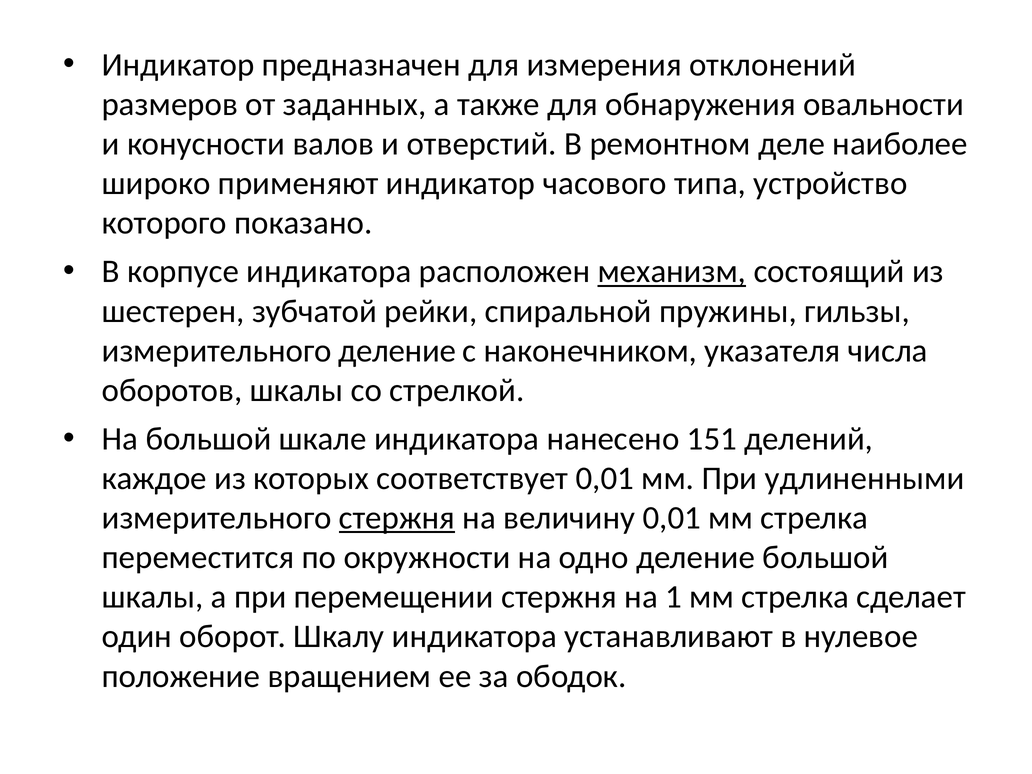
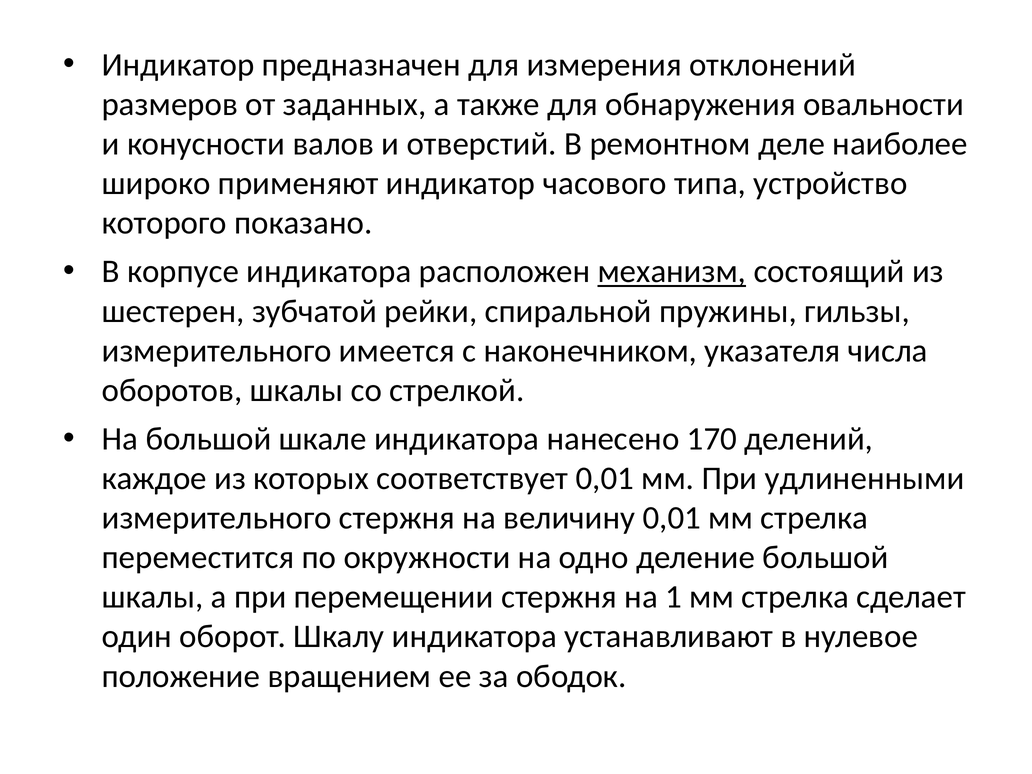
измерительного деление: деление -> имеется
151: 151 -> 170
стержня at (397, 518) underline: present -> none
